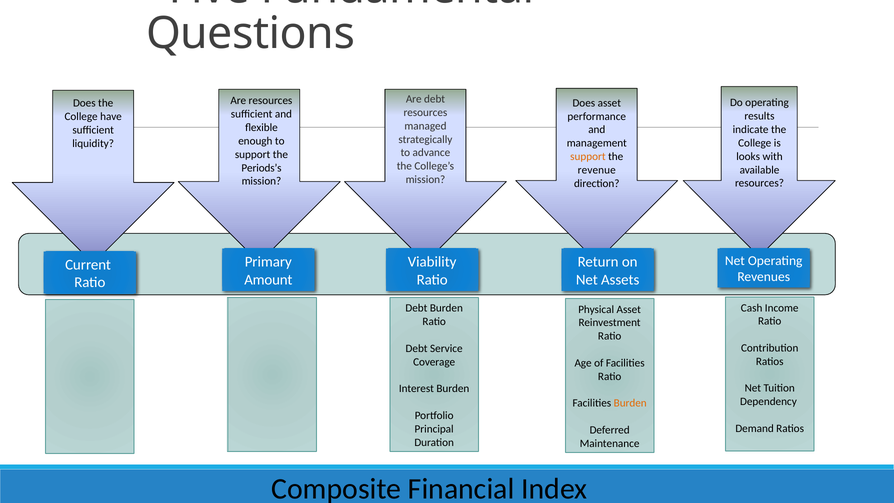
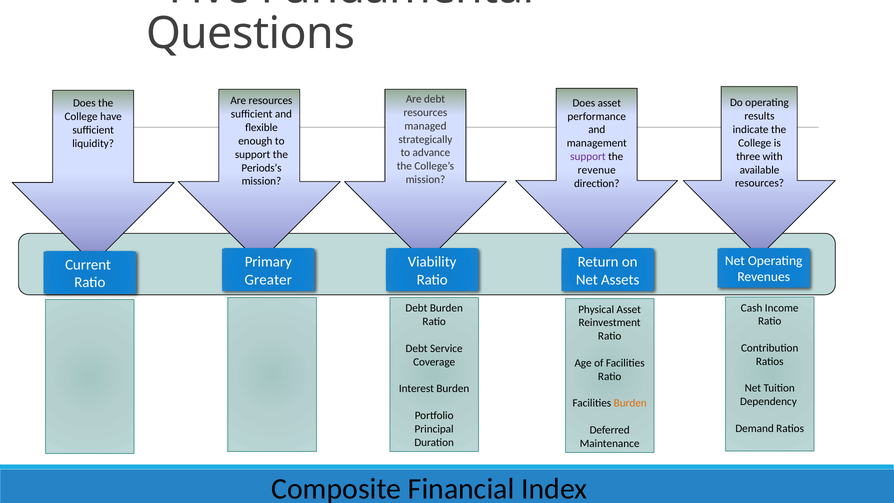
looks: looks -> three
support at (588, 157) colour: orange -> purple
Amount: Amount -> Greater
